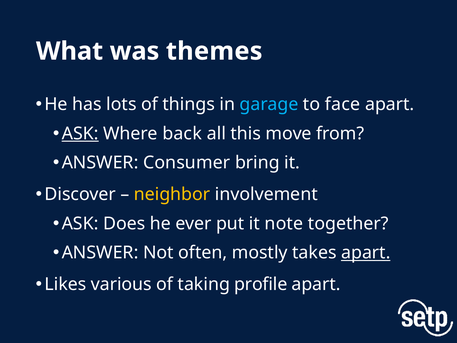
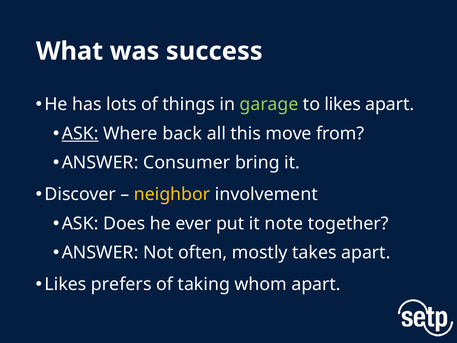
themes: themes -> success
garage colour: light blue -> light green
to face: face -> likes
apart at (366, 253) underline: present -> none
various: various -> prefers
profile: profile -> whom
